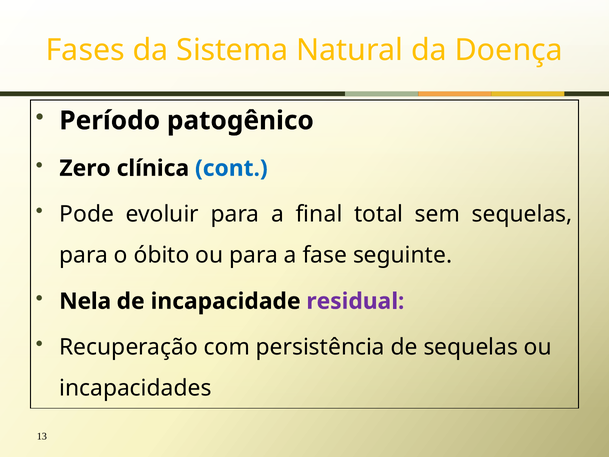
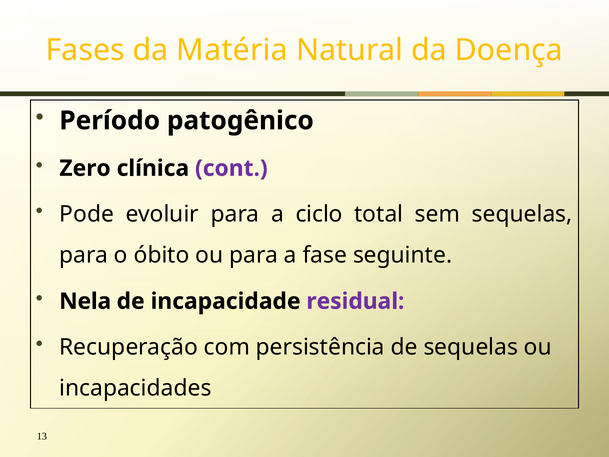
Sistema: Sistema -> Matéria
cont colour: blue -> purple
final: final -> ciclo
